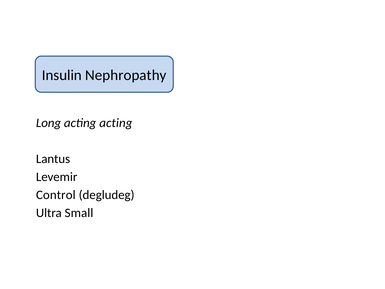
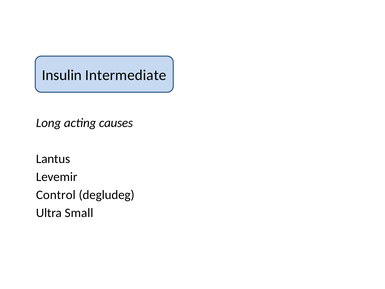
Nephropathy: Nephropathy -> Intermediate
acting acting: acting -> causes
